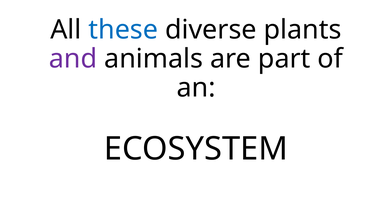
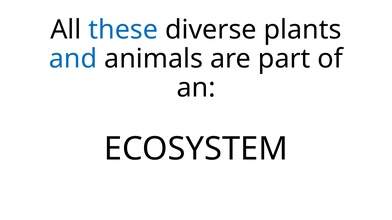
and colour: purple -> blue
